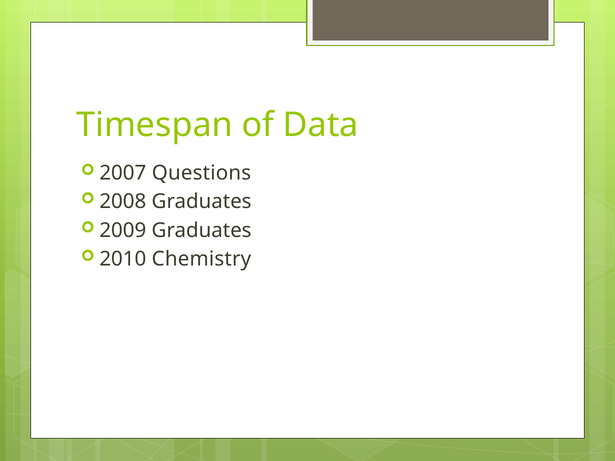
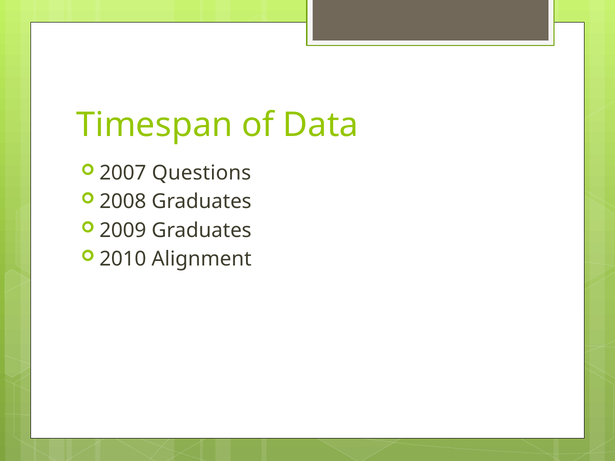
Chemistry: Chemistry -> Alignment
